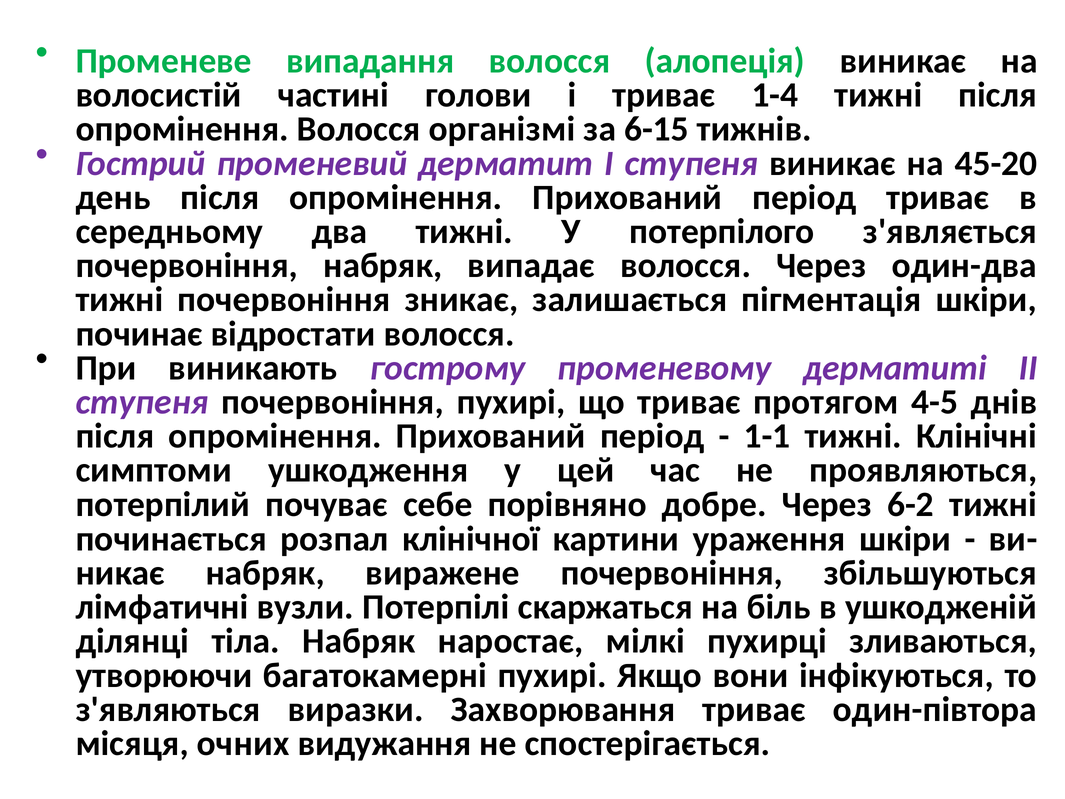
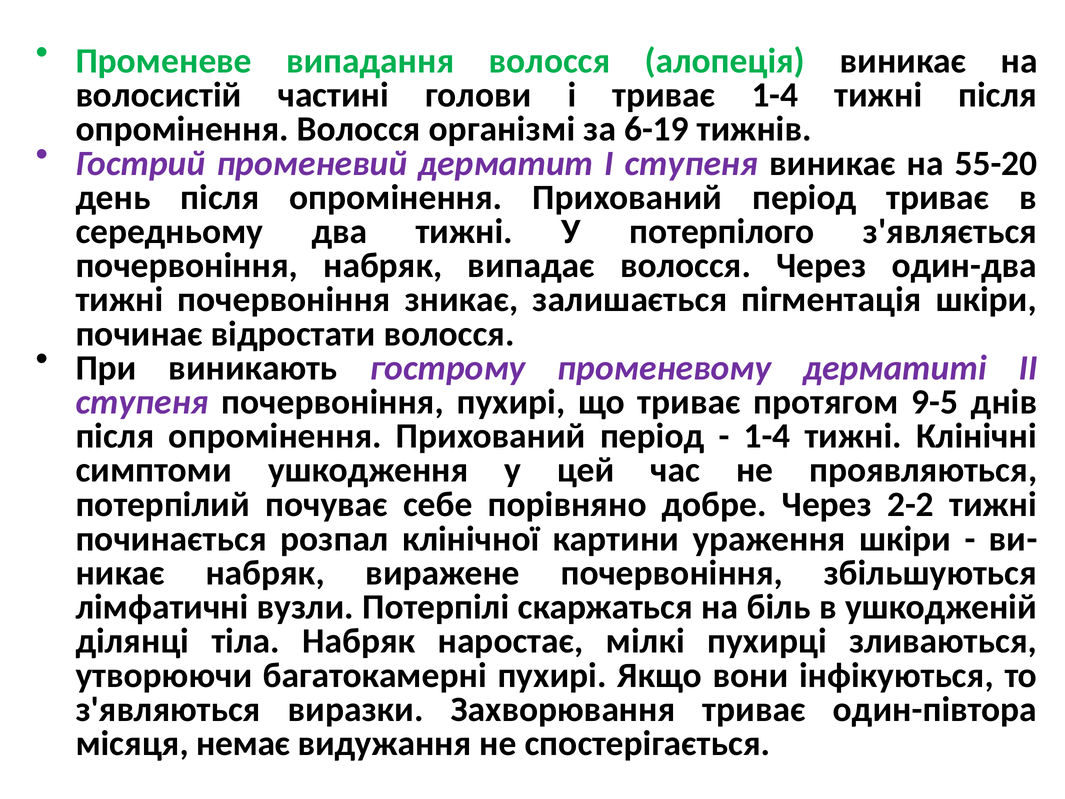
6-15: 6-15 -> 6-19
45-20: 45-20 -> 55-20
4-5: 4-5 -> 9-5
1-1 at (767, 436): 1-1 -> 1-4
6-2: 6-2 -> 2-2
очних: очних -> немає
